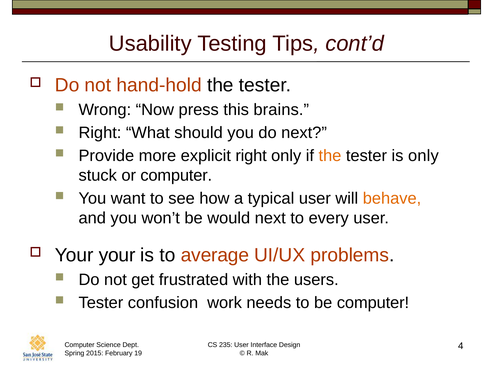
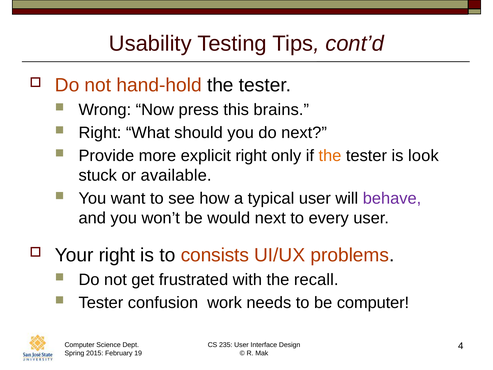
is only: only -> look
or computer: computer -> available
behave colour: orange -> purple
Your your: your -> right
average: average -> consists
users: users -> recall
